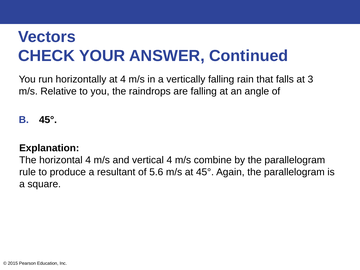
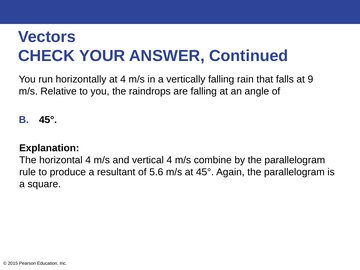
3: 3 -> 9
